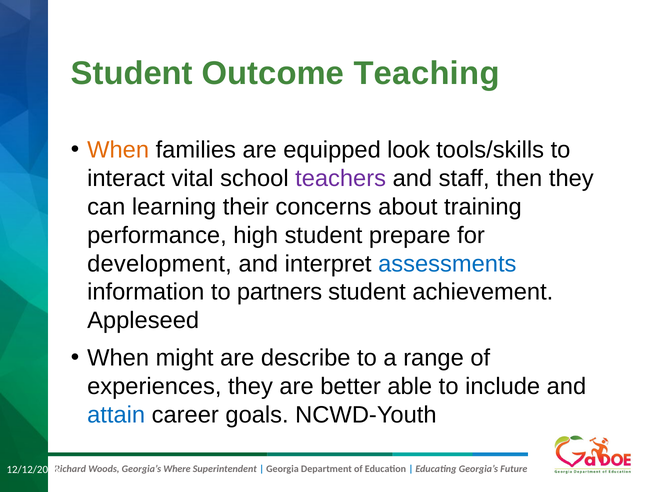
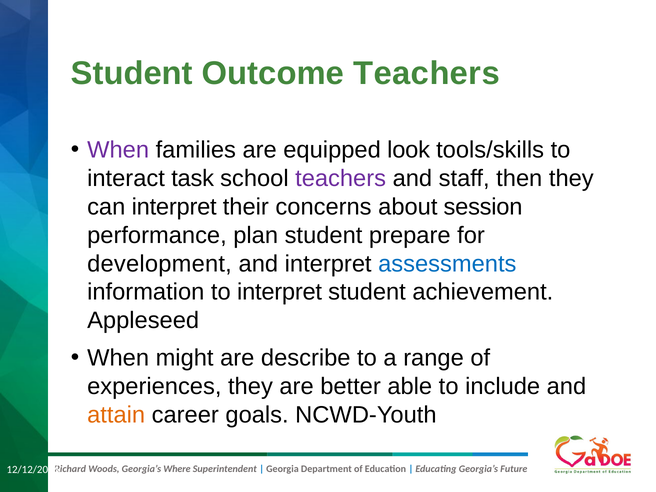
Outcome Teaching: Teaching -> Teachers
When at (118, 150) colour: orange -> purple
vital: vital -> task
can learning: learning -> interpret
training: training -> session
high: high -> plan
to partners: partners -> interpret
attain colour: blue -> orange
